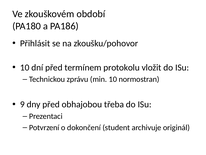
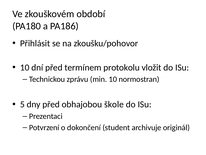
9: 9 -> 5
třeba: třeba -> škole
